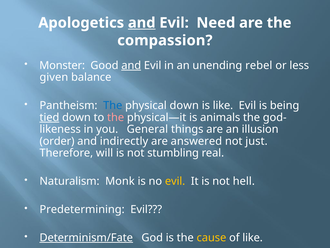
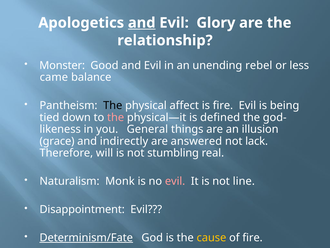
Need: Need -> Glory
compassion: compassion -> relationship
and at (131, 65) underline: present -> none
given: given -> came
The at (113, 105) colour: blue -> black
physical down: down -> affect
is like: like -> fire
tied underline: present -> none
animals: animals -> defined
order: order -> grace
just: just -> lack
evil at (175, 181) colour: yellow -> pink
hell: hell -> line
Predetermining: Predetermining -> Disappointment
of like: like -> fire
